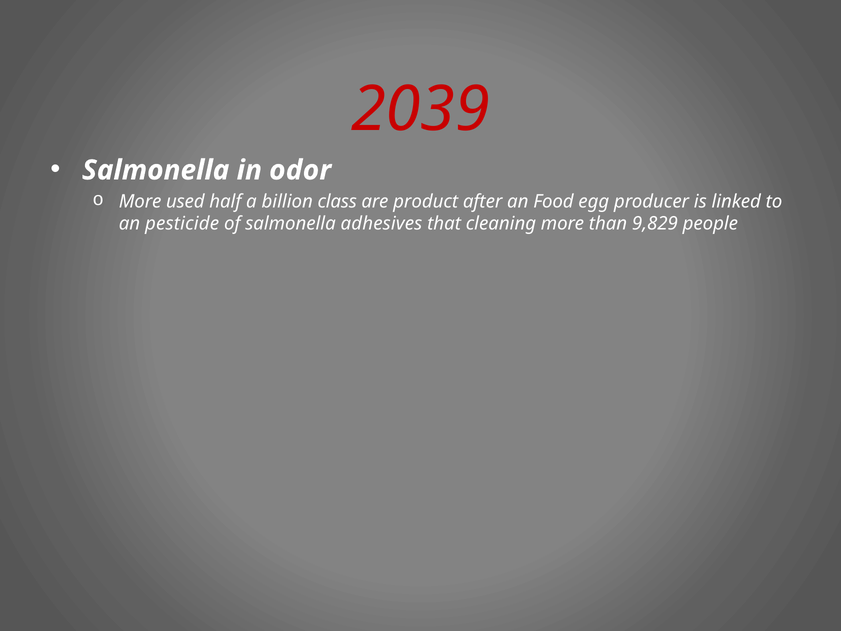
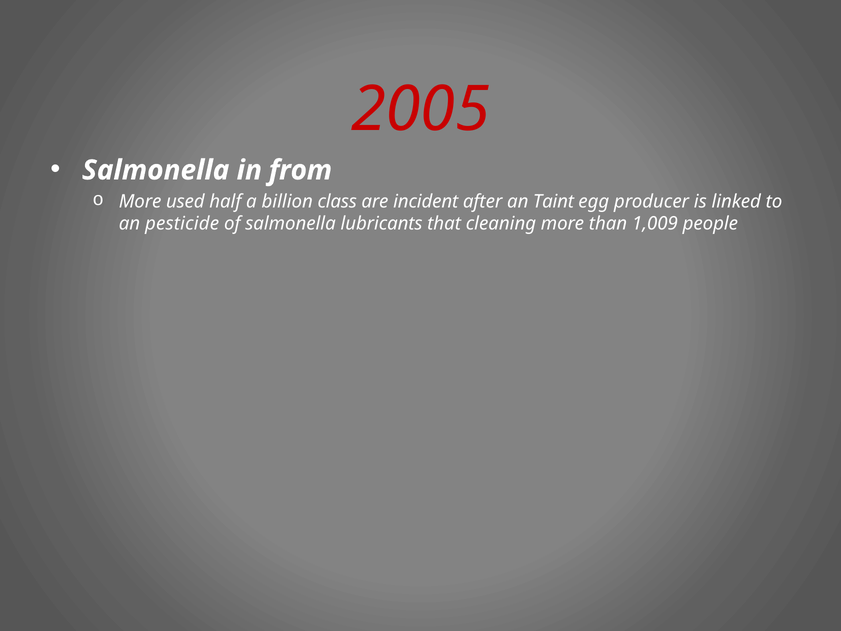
2039: 2039 -> 2005
odor: odor -> from
product: product -> incident
Food: Food -> Taint
adhesives: adhesives -> lubricants
9,829: 9,829 -> 1,009
